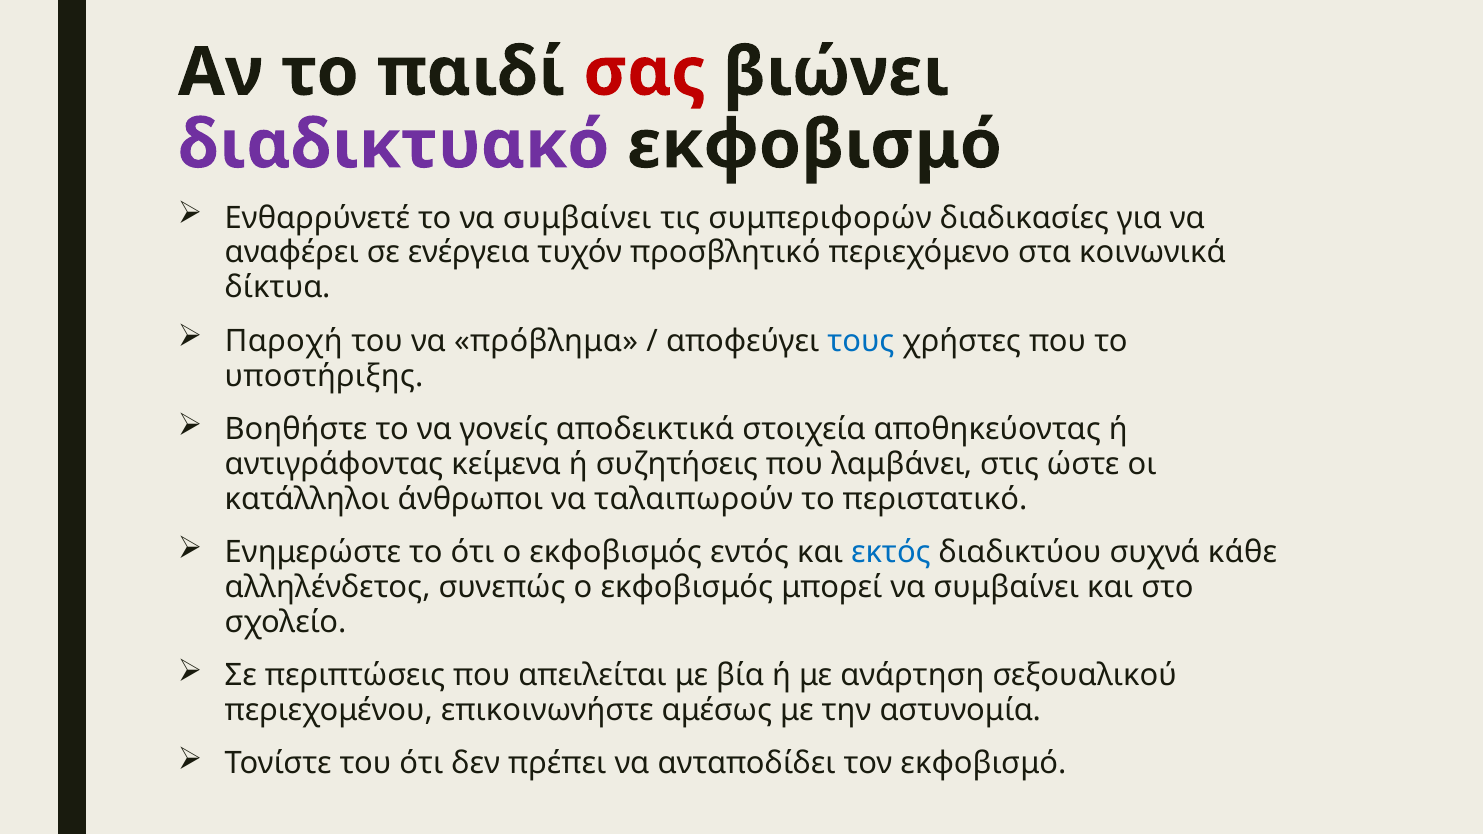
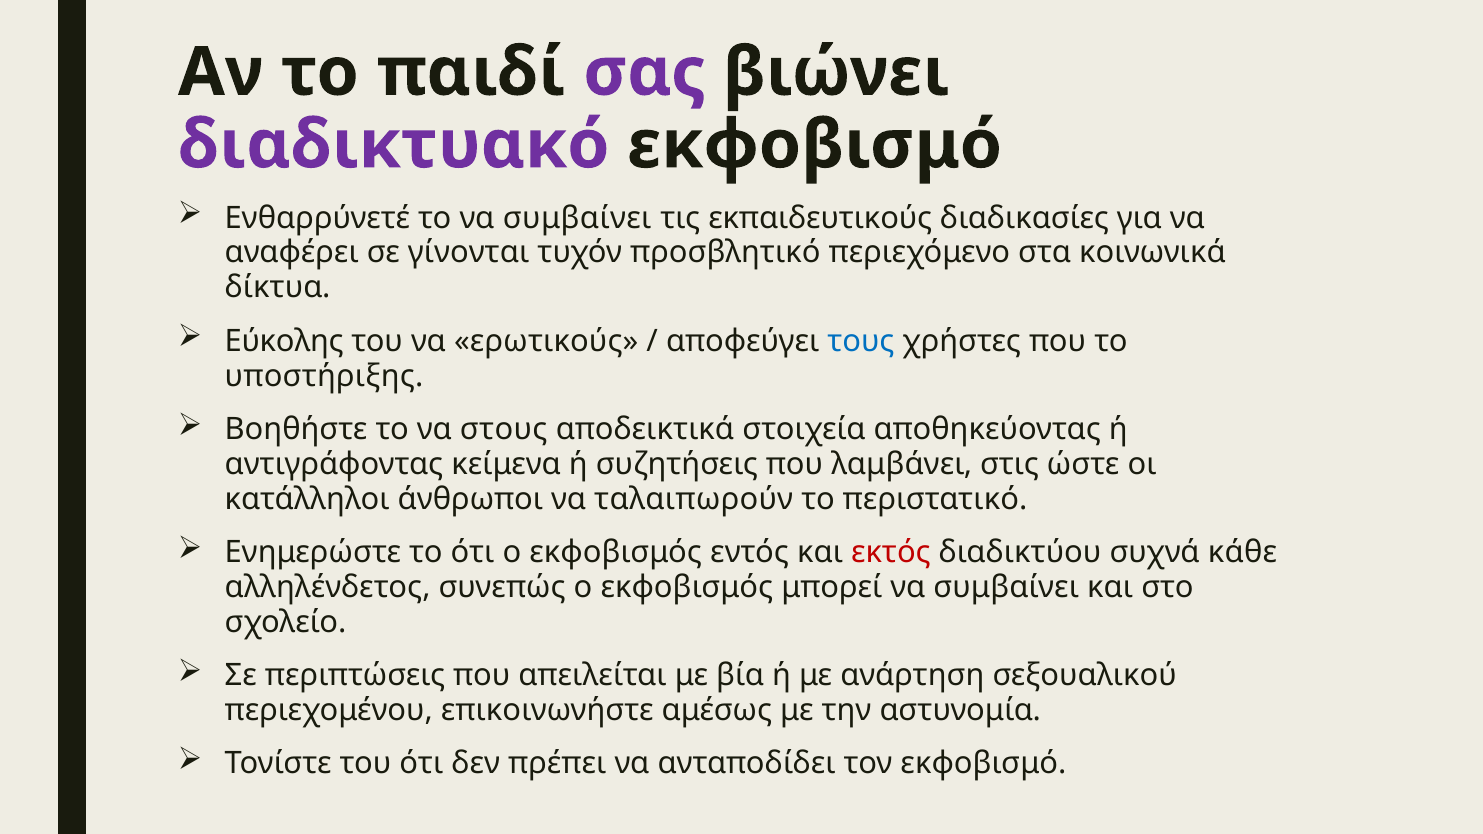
σας colour: red -> purple
συμπεριφορών: συμπεριφορών -> εκπαιδευτικούς
ενέργεια: ενέργεια -> γίνονται
Παροχή: Παροχή -> Εύκολης
πρόβλημα: πρόβλημα -> ερωτικούς
γονείς: γονείς -> στους
εκτός colour: blue -> red
